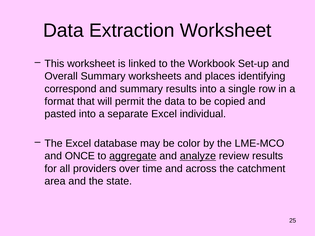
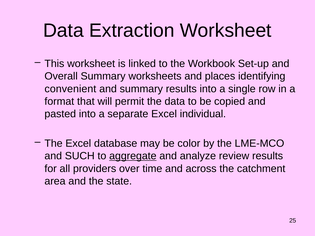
correspond: correspond -> convenient
ONCE: ONCE -> SUCH
analyze underline: present -> none
